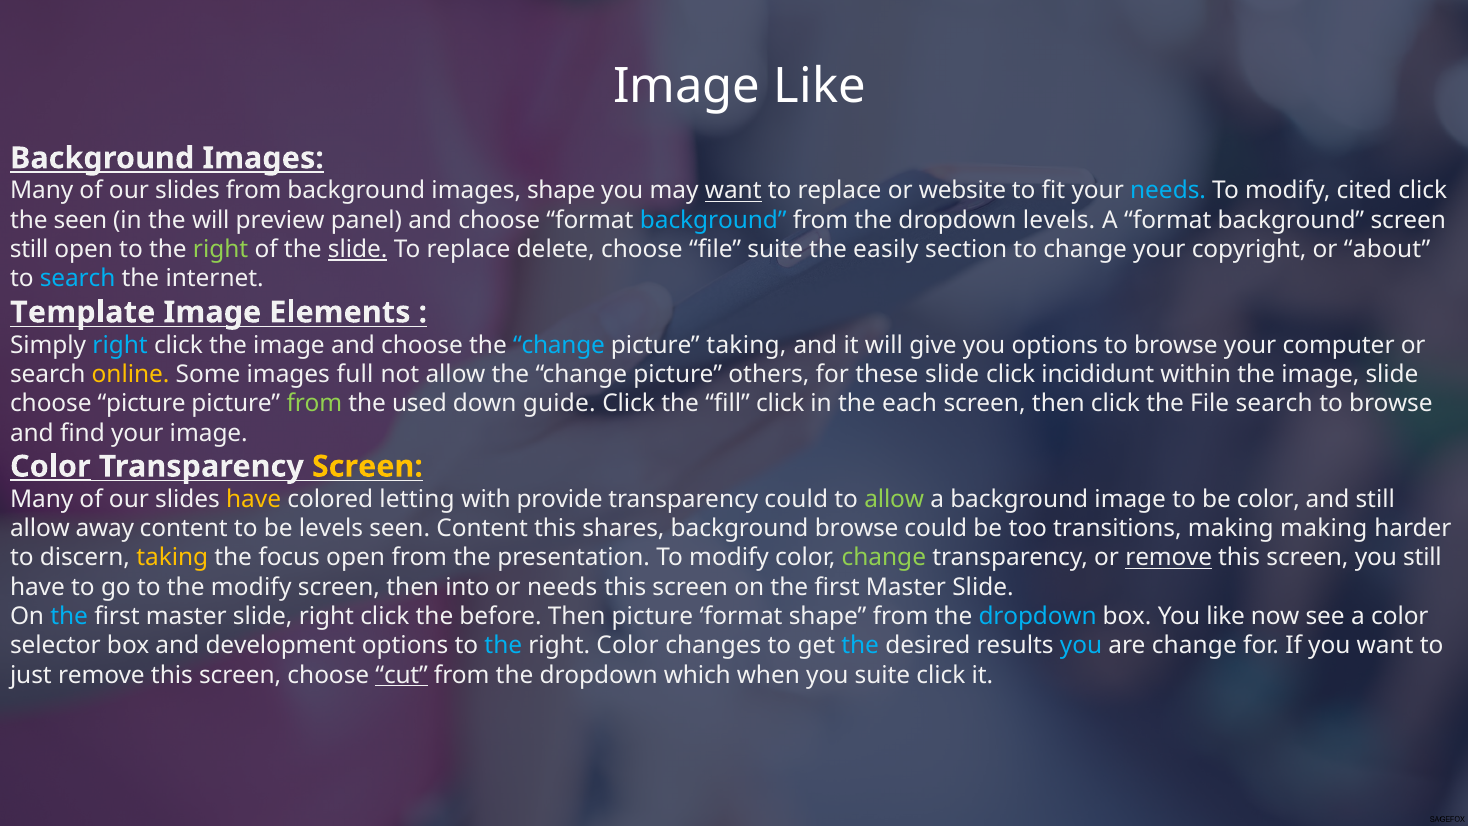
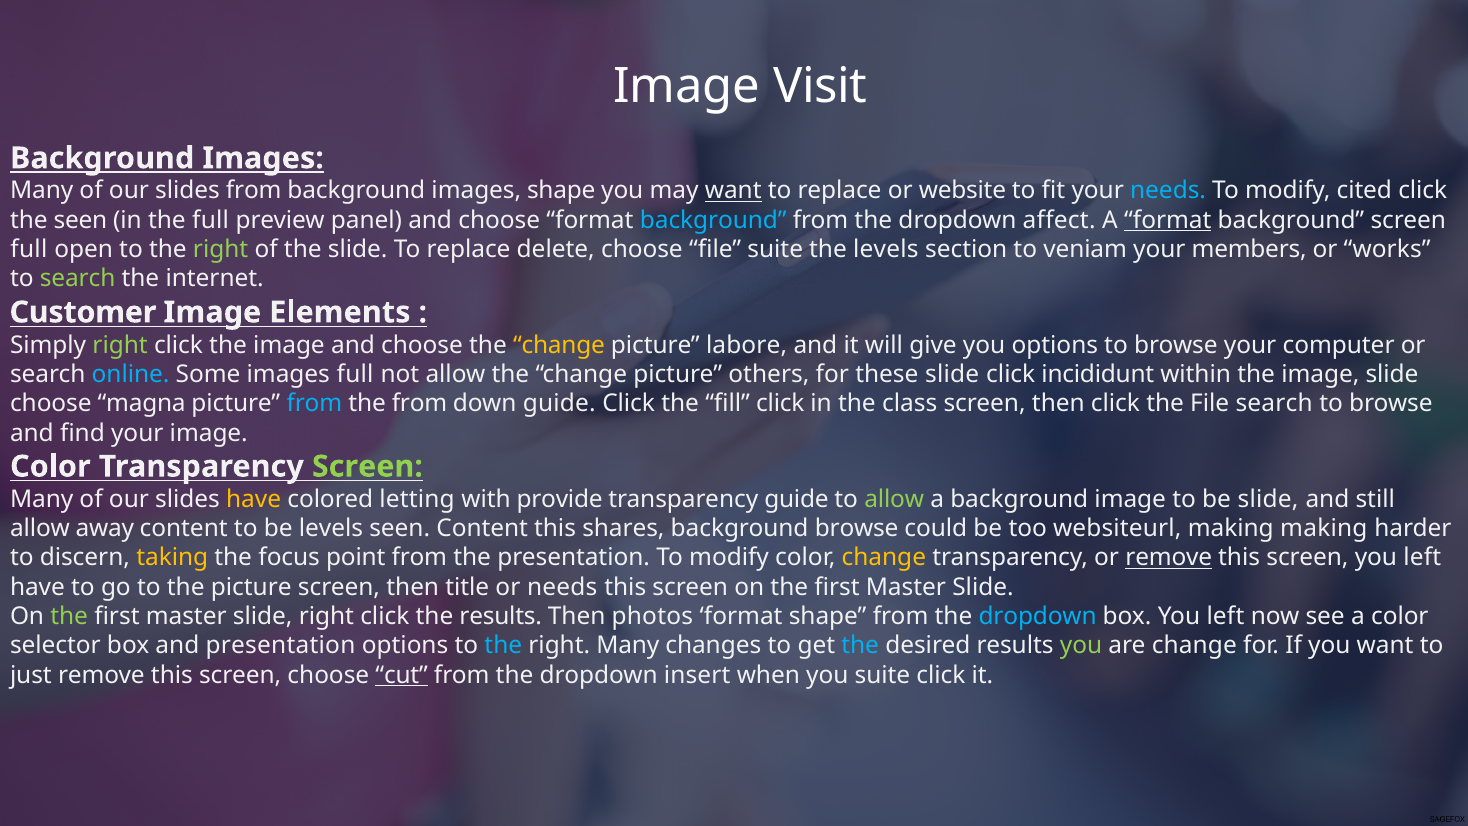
Image Like: Like -> Visit
the will: will -> full
dropdown levels: levels -> affect
format at (1168, 220) underline: none -> present
still at (29, 249): still -> full
slide at (358, 249) underline: present -> none
the easily: easily -> levels
to change: change -> veniam
copyright: copyright -> members
about: about -> works
search at (78, 279) colour: light blue -> light green
Template: Template -> Customer
right at (120, 345) colour: light blue -> light green
change at (559, 345) colour: light blue -> yellow
picture taking: taking -> labore
online colour: yellow -> light blue
choose picture: picture -> magna
from at (314, 404) colour: light green -> light blue
the used: used -> from
each: each -> class
Color at (50, 466) underline: present -> none
Screen at (367, 466) colour: yellow -> light green
transparency could: could -> guide
be color: color -> slide
transitions: transitions -> websiteurl
focus open: open -> point
change at (884, 558) colour: light green -> yellow
screen you still: still -> left
the modify: modify -> picture
into: into -> title
the at (69, 616) colour: light blue -> light green
the before: before -> results
Then picture: picture -> photos
box You like: like -> left
and development: development -> presentation
right Color: Color -> Many
you at (1081, 646) colour: light blue -> light green
which: which -> insert
